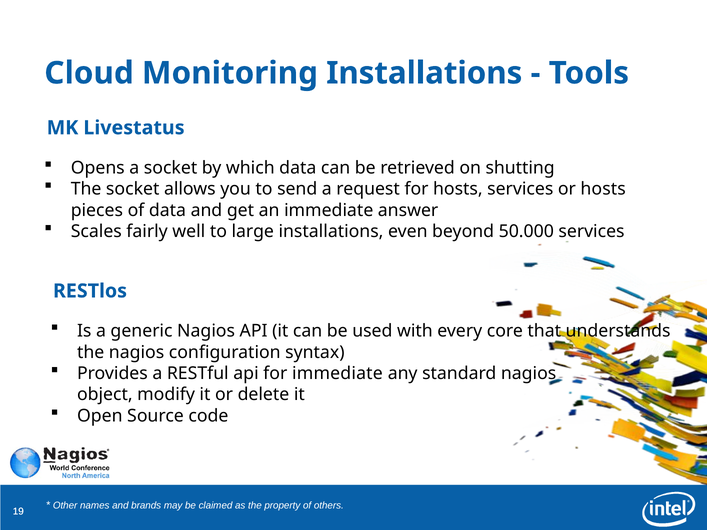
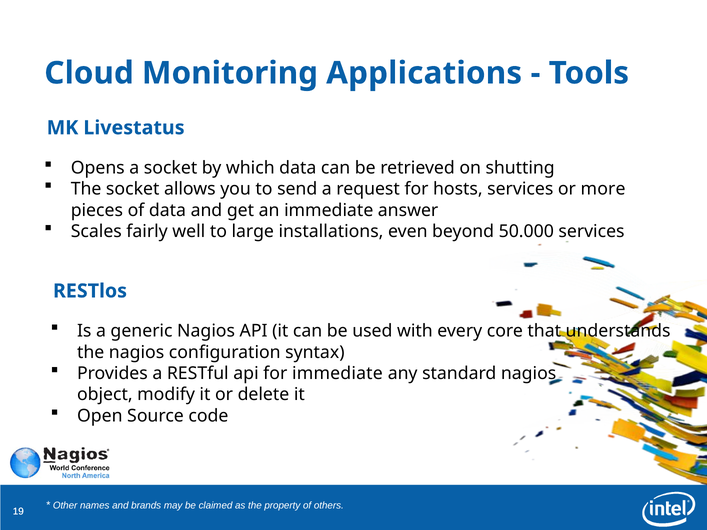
Monitoring Installations: Installations -> Applications
or hosts: hosts -> more
